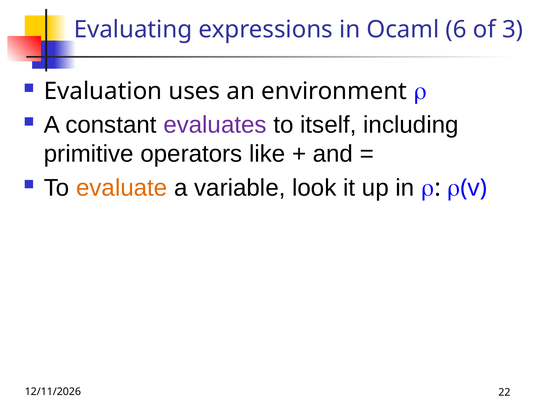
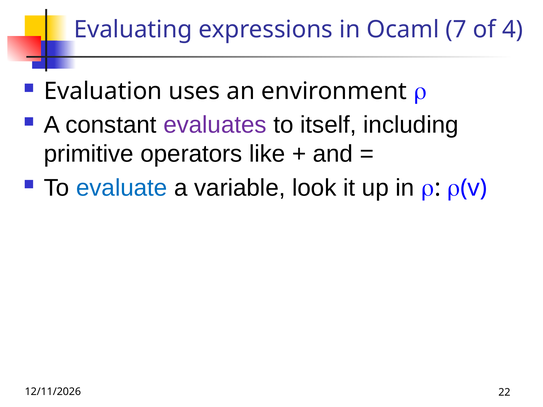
6: 6 -> 7
3: 3 -> 4
evaluate colour: orange -> blue
